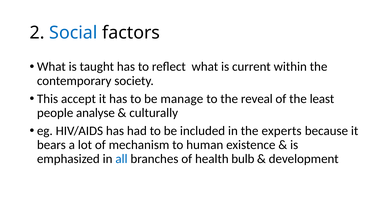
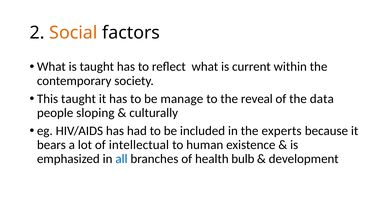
Social colour: blue -> orange
This accept: accept -> taught
least: least -> data
analyse: analyse -> sloping
mechanism: mechanism -> intellectual
